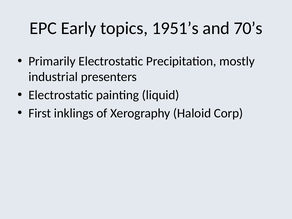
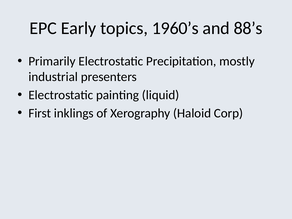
1951’s: 1951’s -> 1960’s
70’s: 70’s -> 88’s
